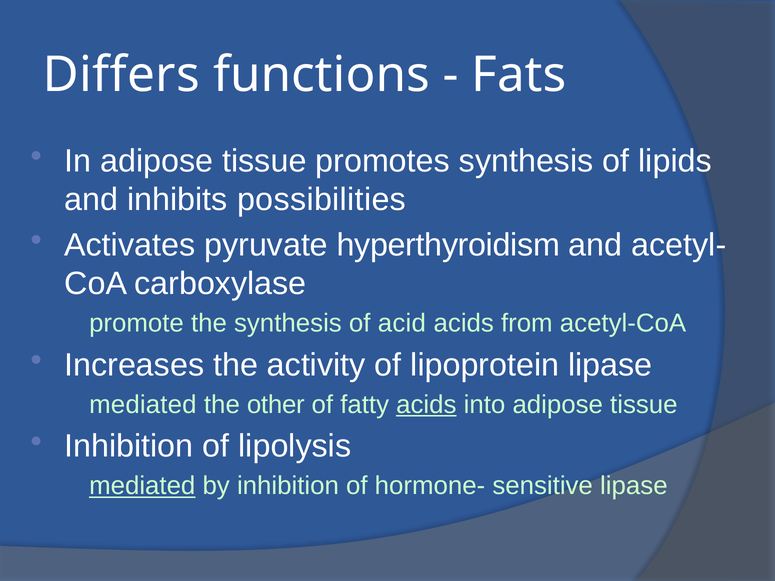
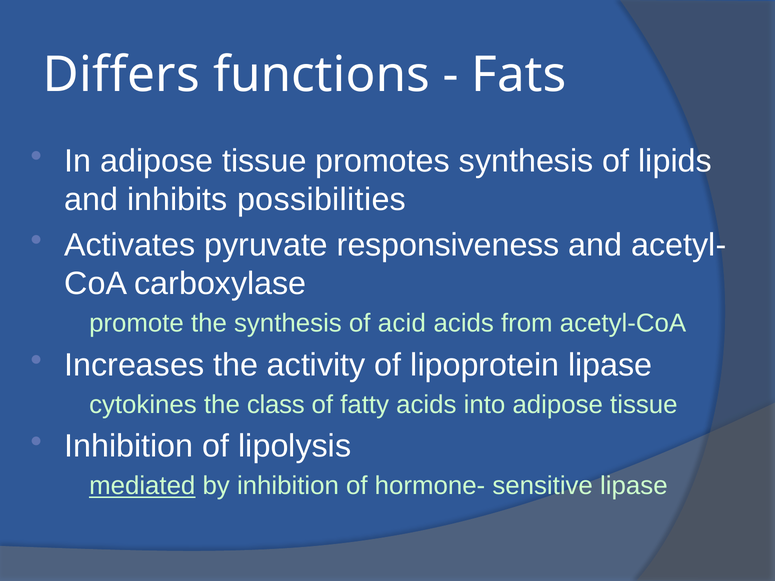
hyperthyroidism: hyperthyroidism -> responsiveness
mediated at (143, 405): mediated -> cytokines
other: other -> class
acids at (426, 405) underline: present -> none
